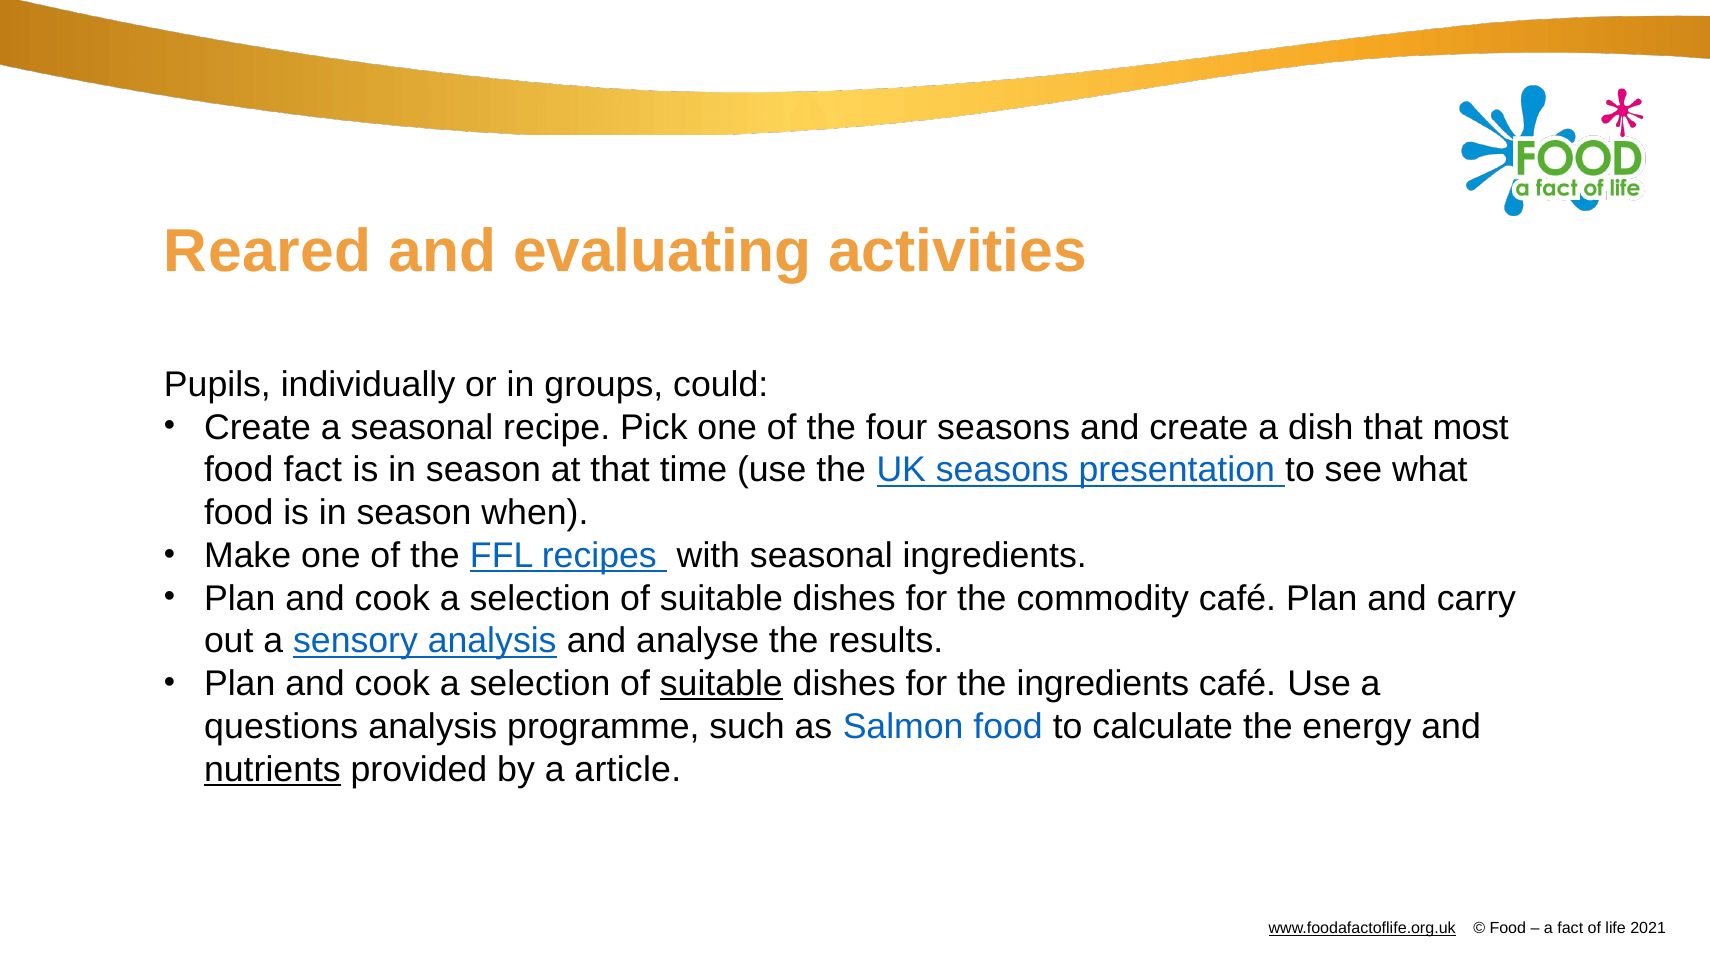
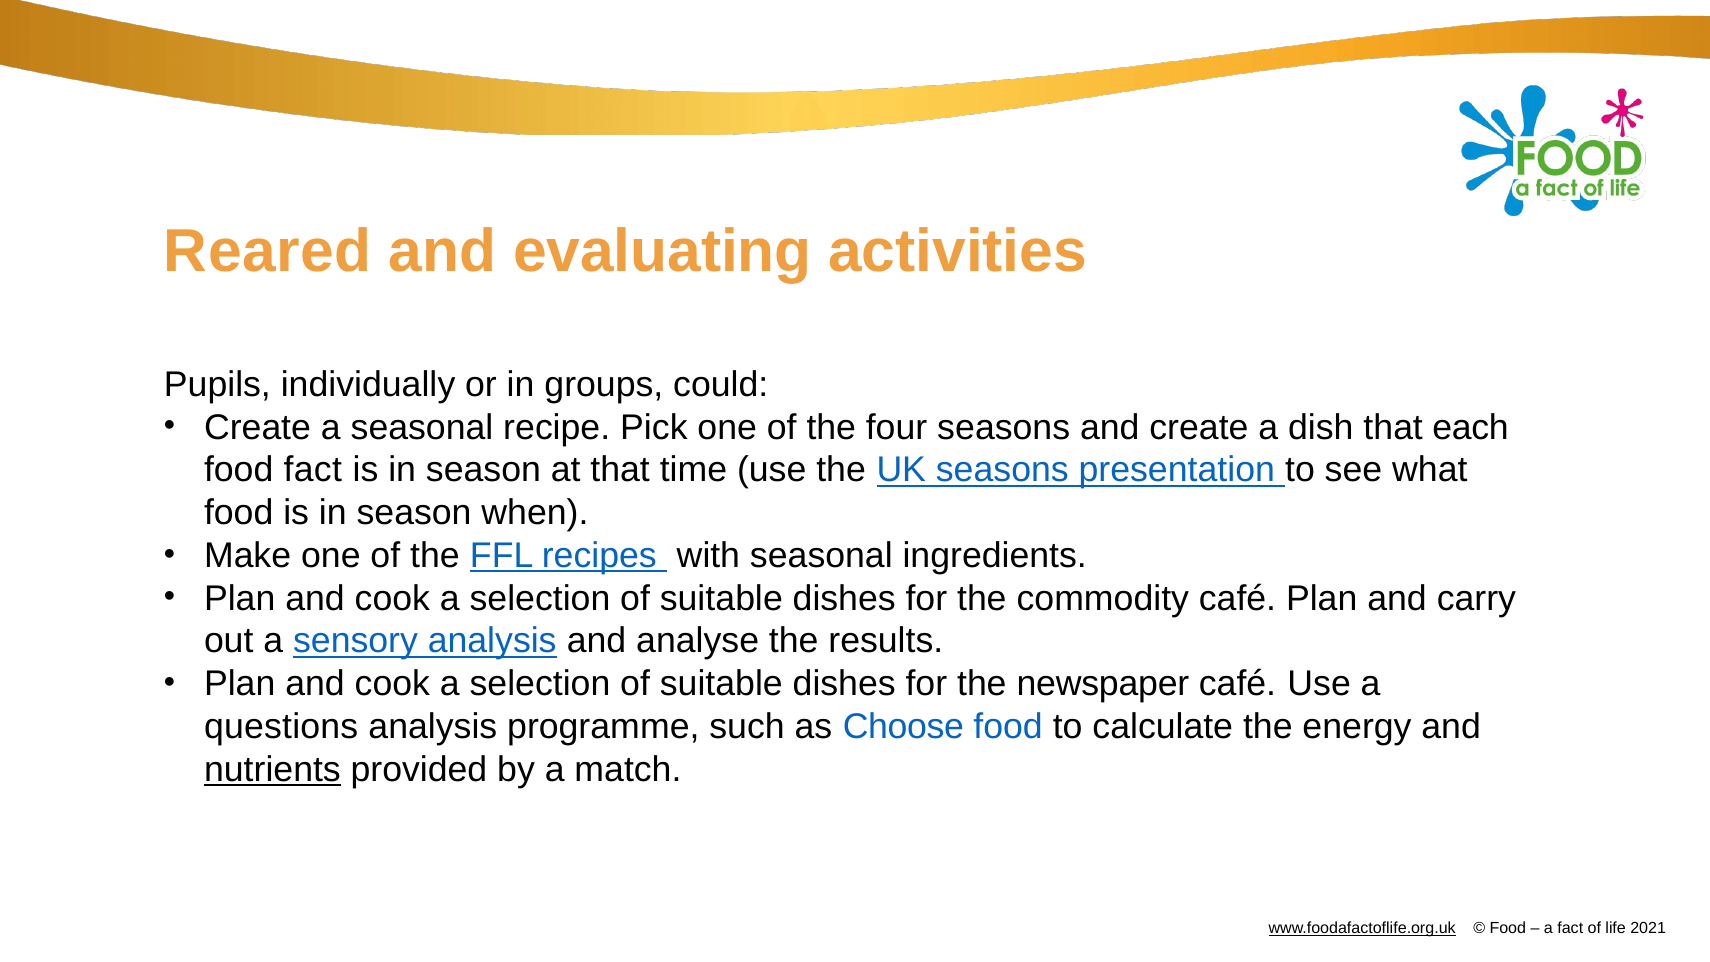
most: most -> each
suitable at (721, 684) underline: present -> none
the ingredients: ingredients -> newspaper
Salmon: Salmon -> Choose
article: article -> match
